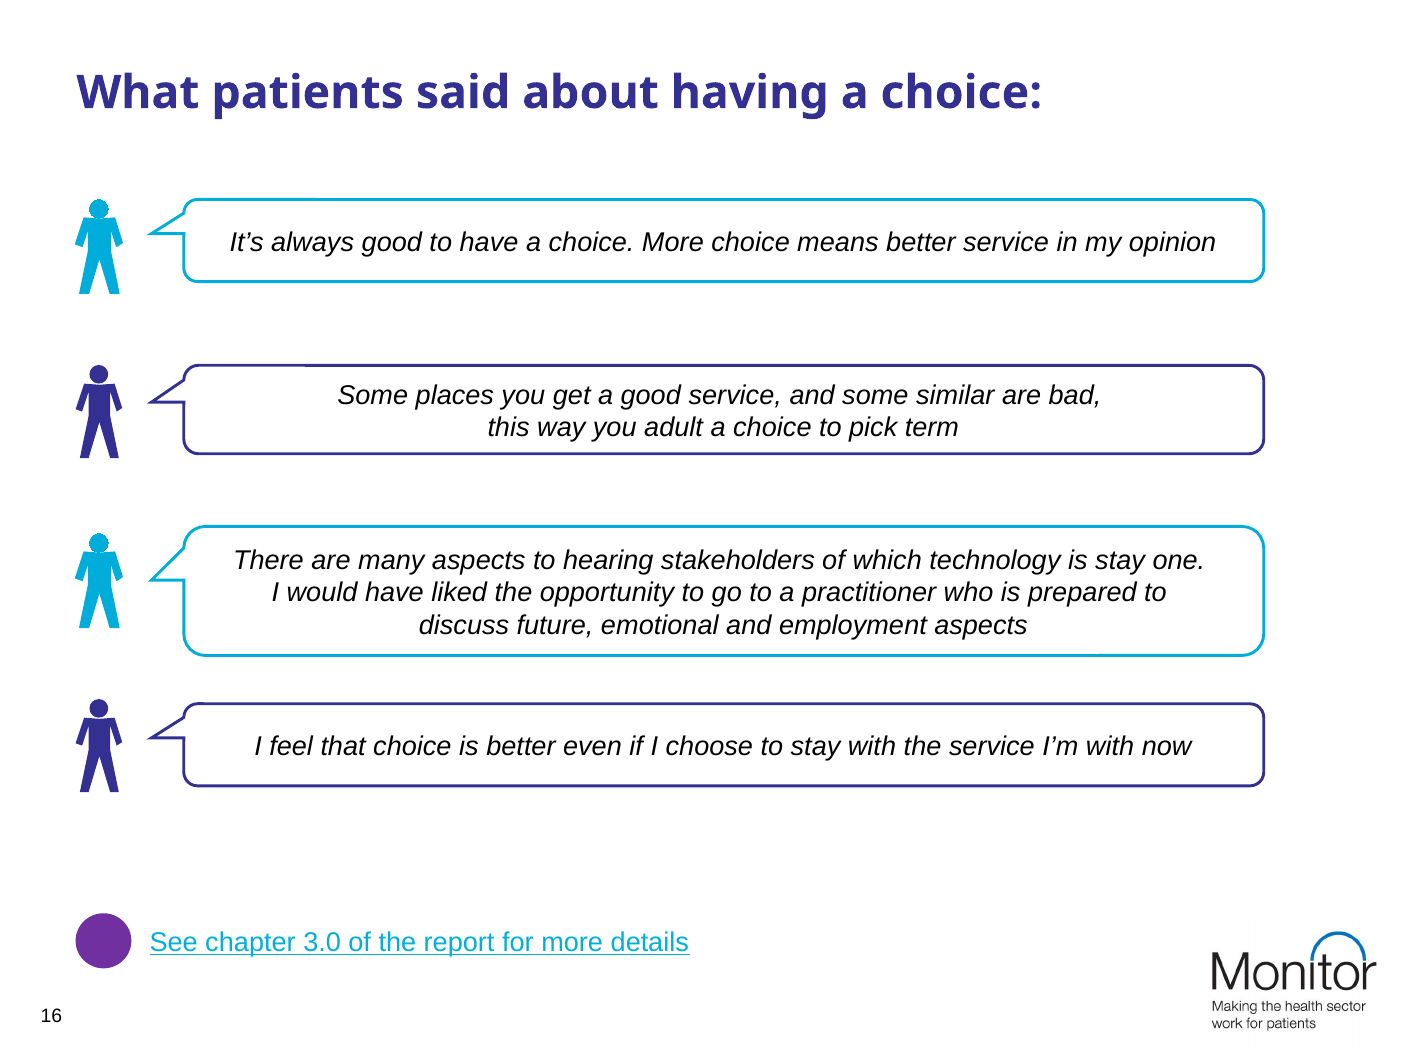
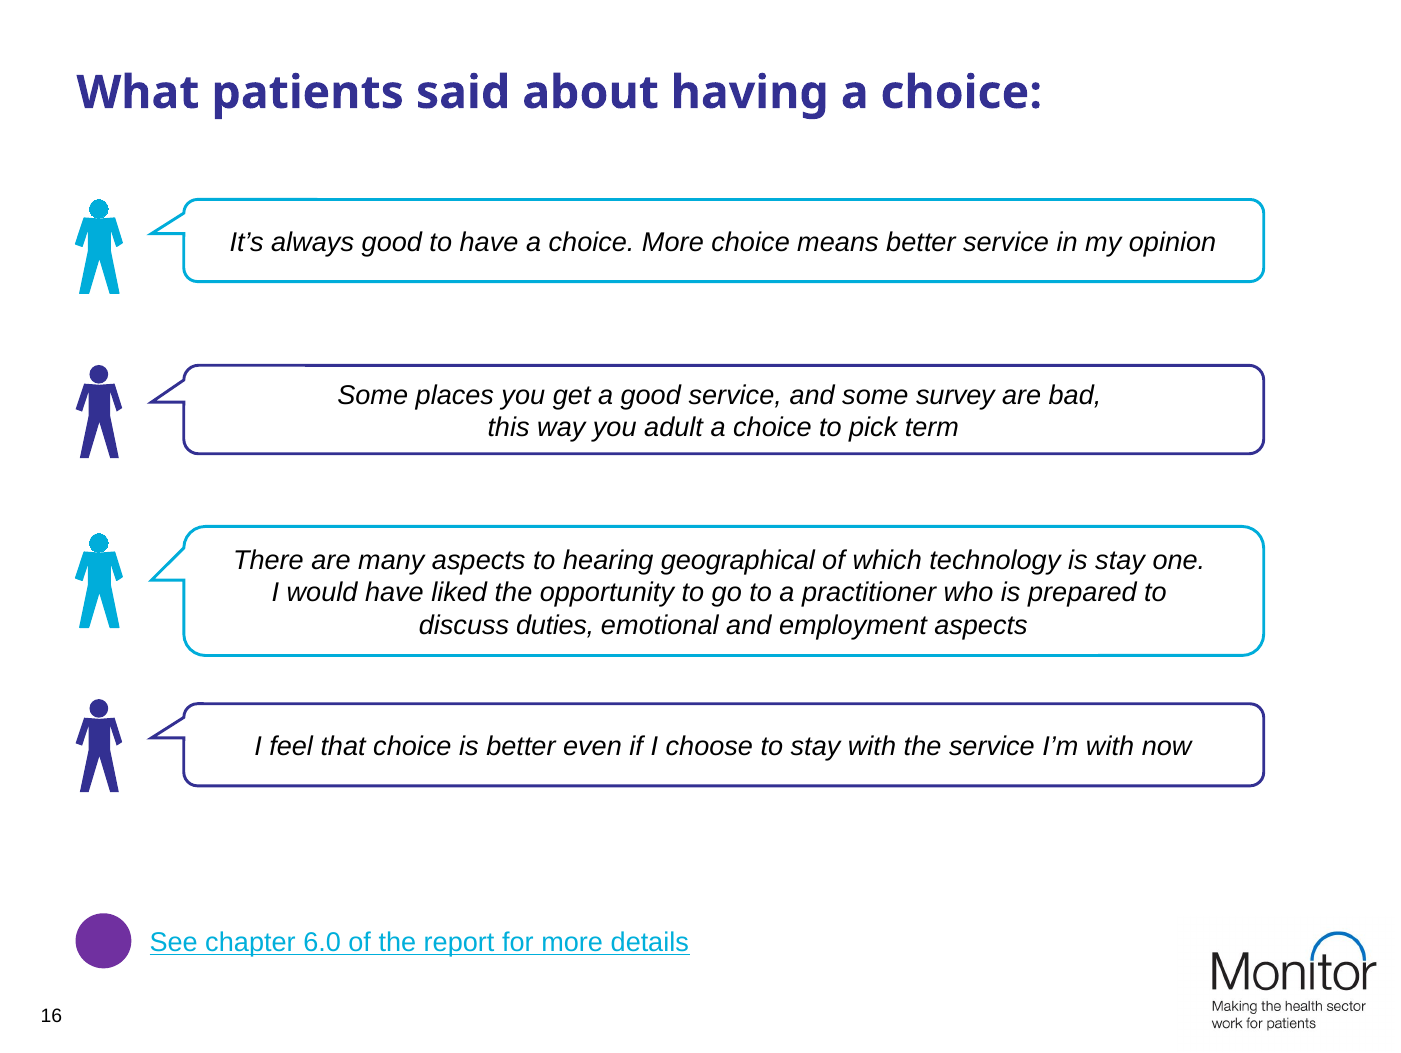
similar: similar -> survey
stakeholders: stakeholders -> geographical
future: future -> duties
3.0: 3.0 -> 6.0
